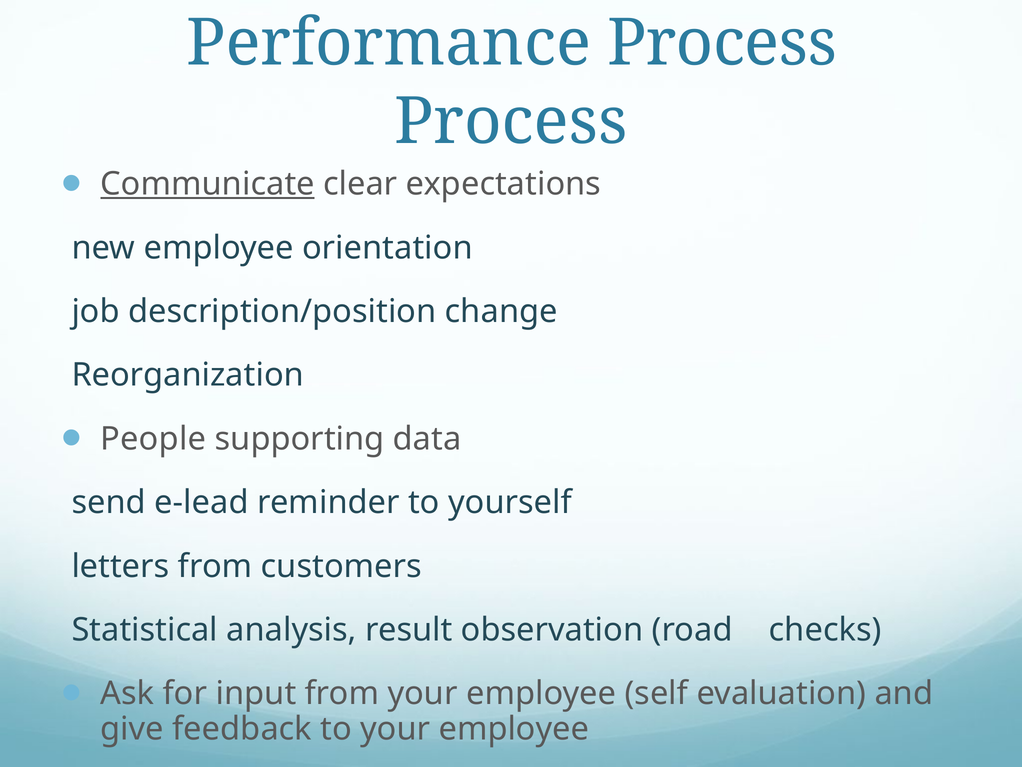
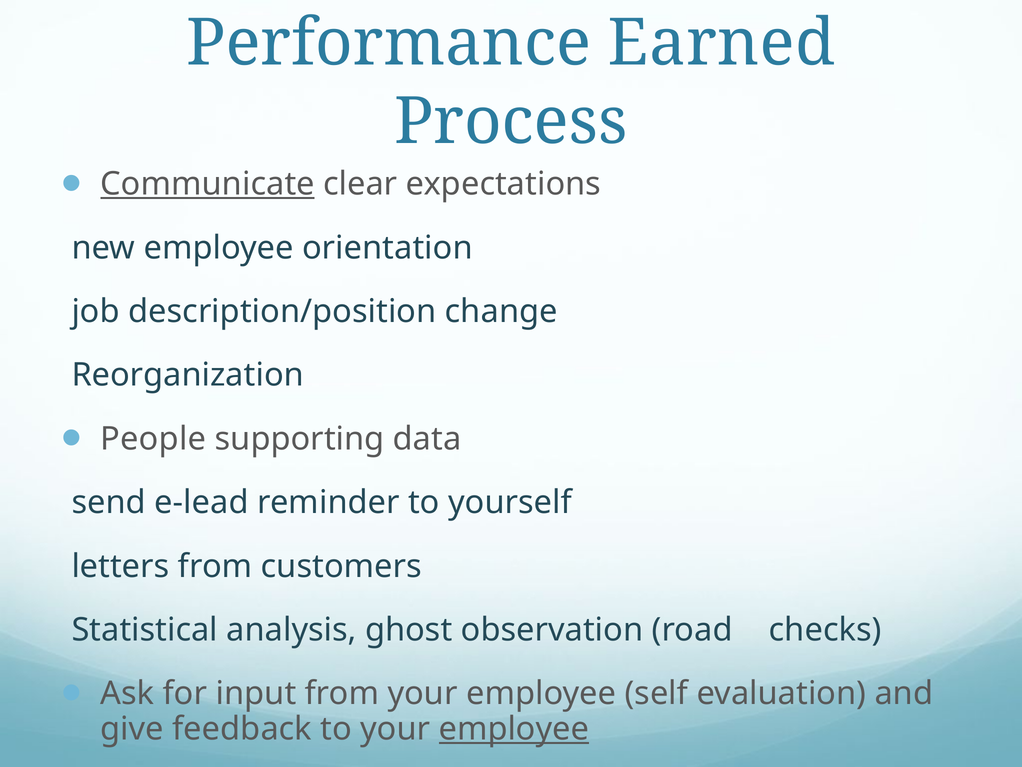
Performance Process: Process -> Earned
result: result -> ghost
employee at (514, 728) underline: none -> present
